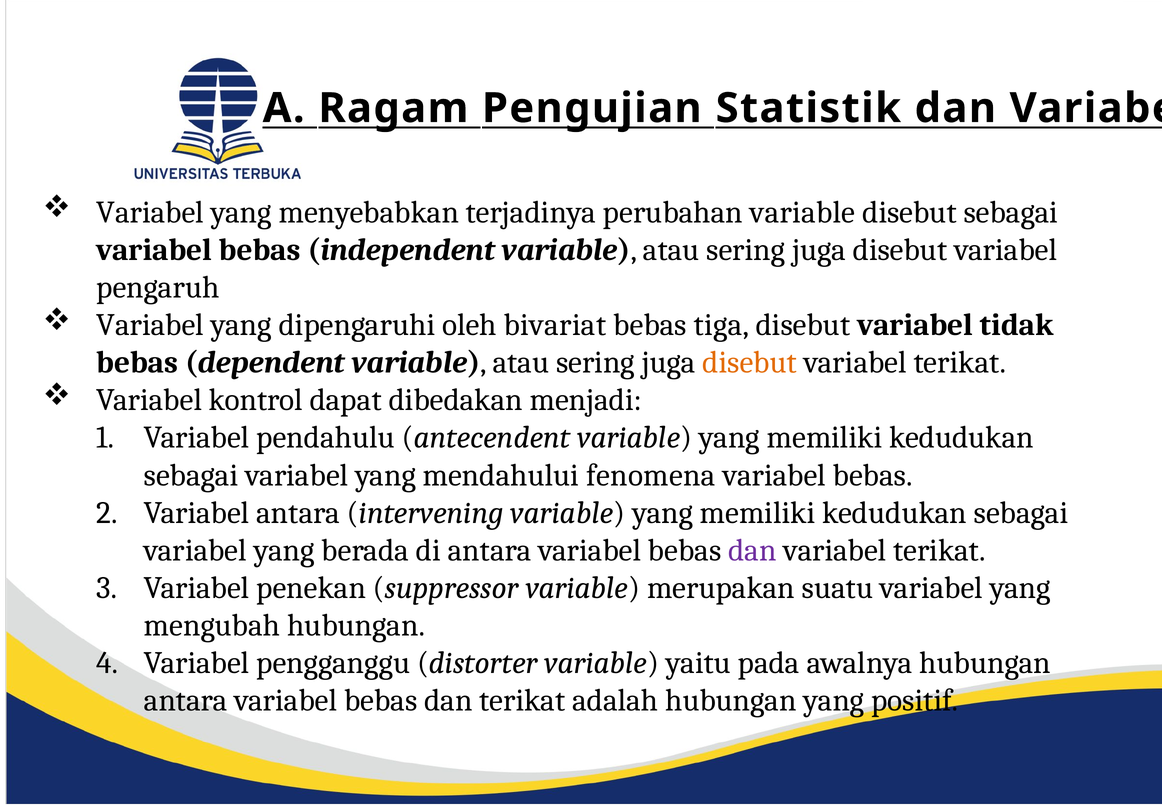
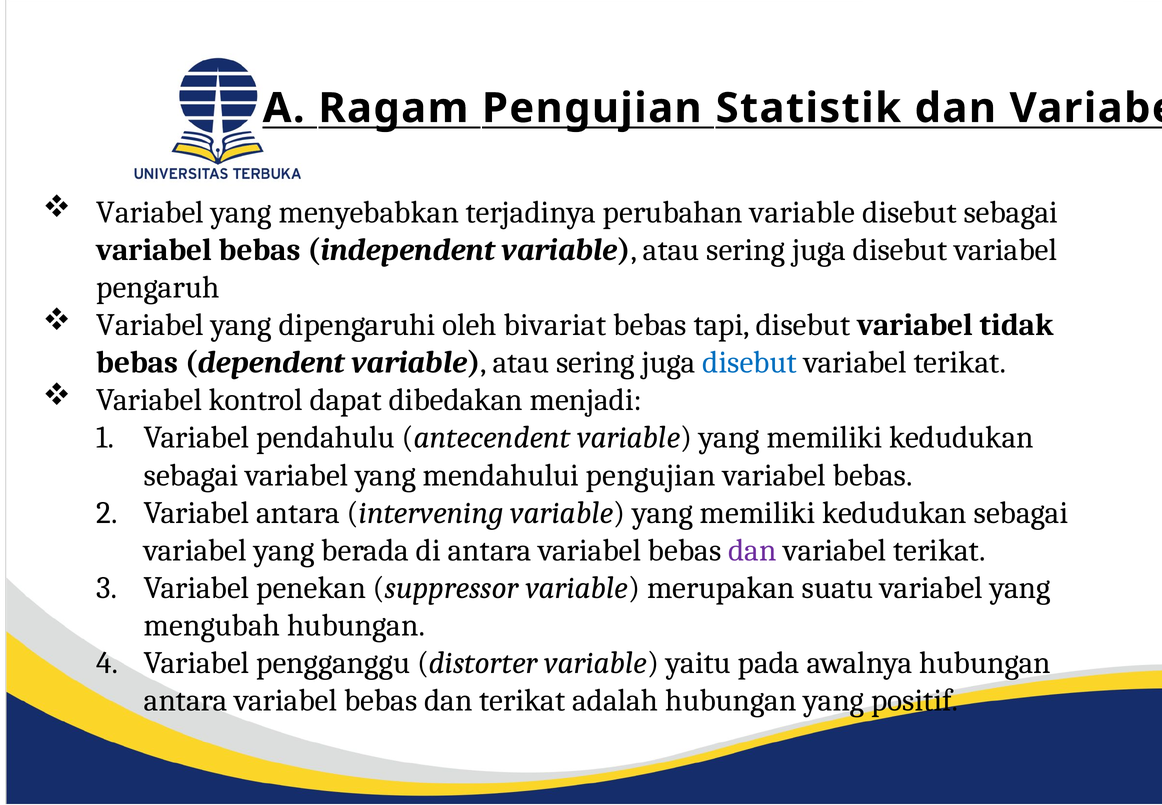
tiga: tiga -> tapi
disebut at (750, 362) colour: orange -> blue
mendahului fenomena: fenomena -> pengujian
